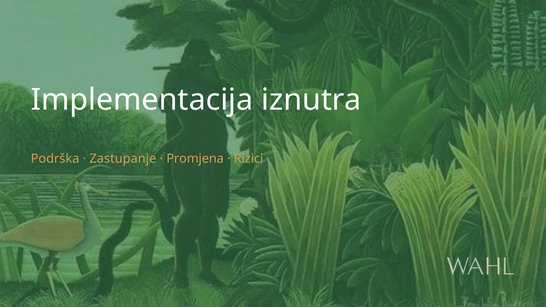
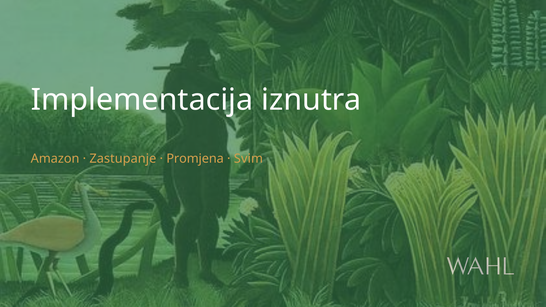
Podrška: Podrška -> Amazon
Rizici: Rizici -> Svim
